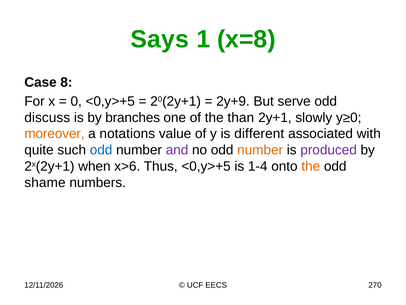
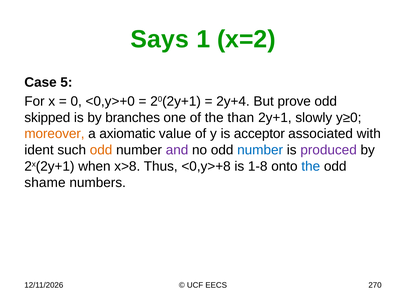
x=8: x=8 -> x=2
8: 8 -> 5
0 <0,y>+5: <0,y>+5 -> <0,y>+0
2y+9: 2y+9 -> 2y+4
serve: serve -> prove
discuss: discuss -> skipped
notations: notations -> axiomatic
different: different -> acceptor
quite: quite -> ident
odd at (101, 150) colour: blue -> orange
number at (260, 150) colour: orange -> blue
x>6: x>6 -> x>8
Thus <0,y>+5: <0,y>+5 -> <0,y>+8
1-4: 1-4 -> 1-8
the at (311, 166) colour: orange -> blue
